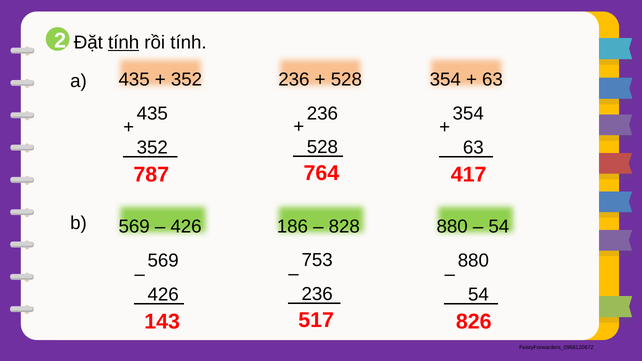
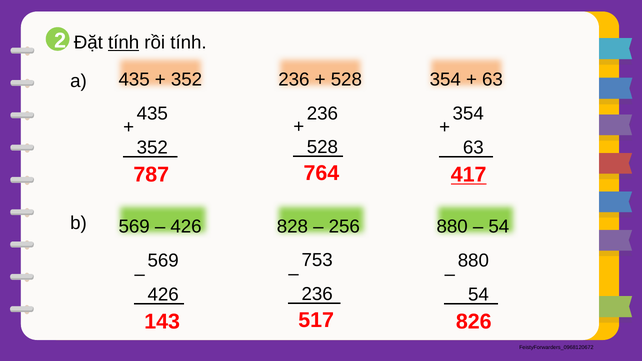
417 underline: none -> present
186: 186 -> 828
828: 828 -> 256
